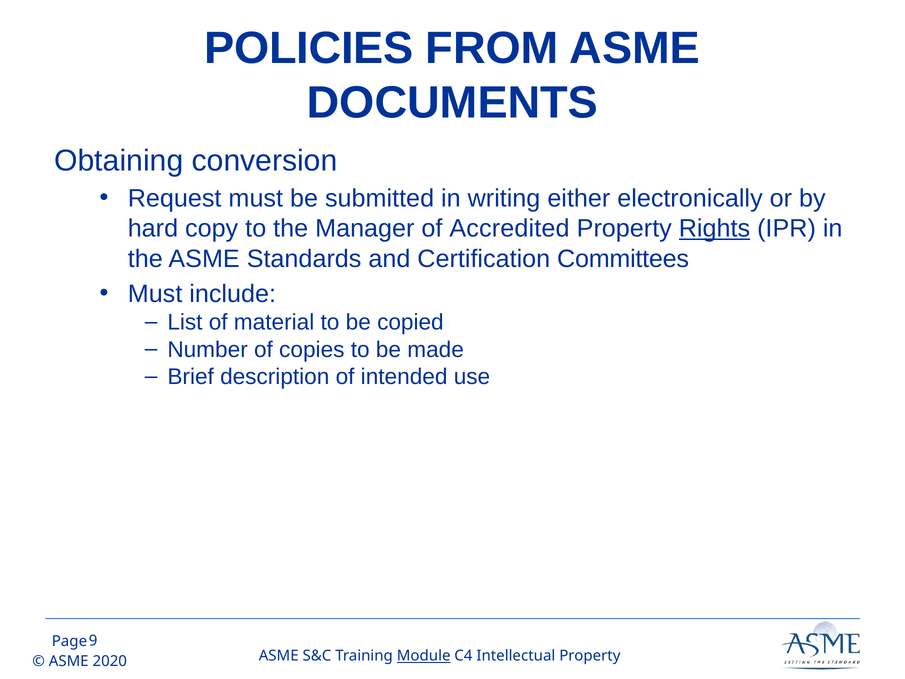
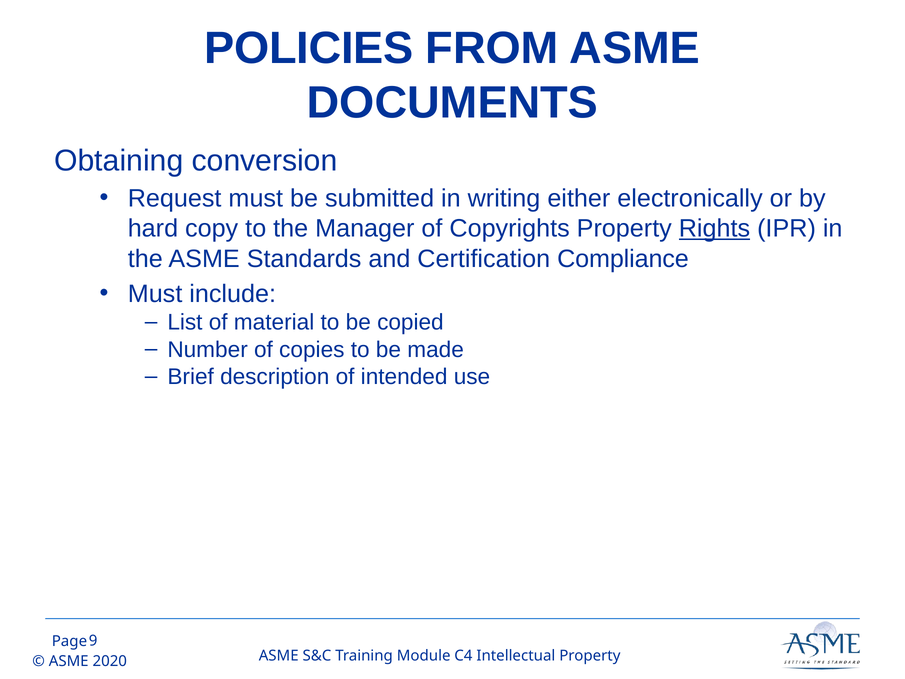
Accredited: Accredited -> Copyrights
Committees: Committees -> Compliance
Module underline: present -> none
